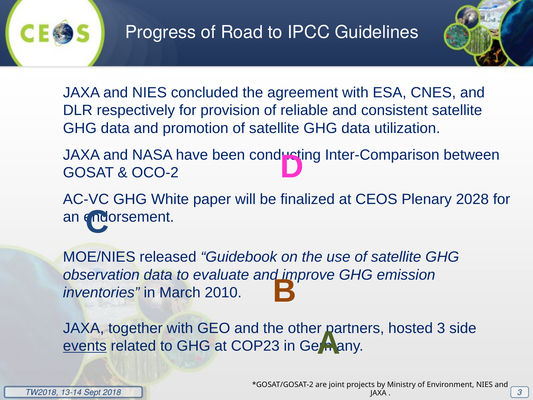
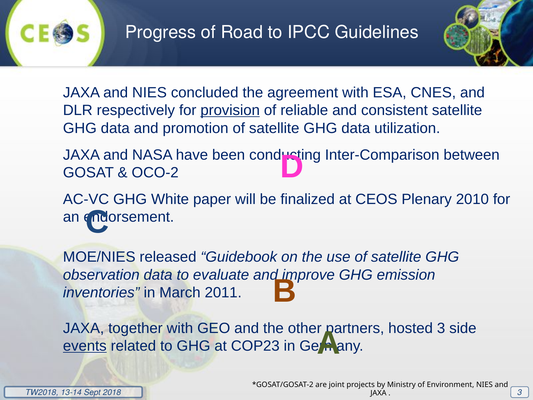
provision underline: none -> present
2028: 2028 -> 2010
2010: 2010 -> 2011
